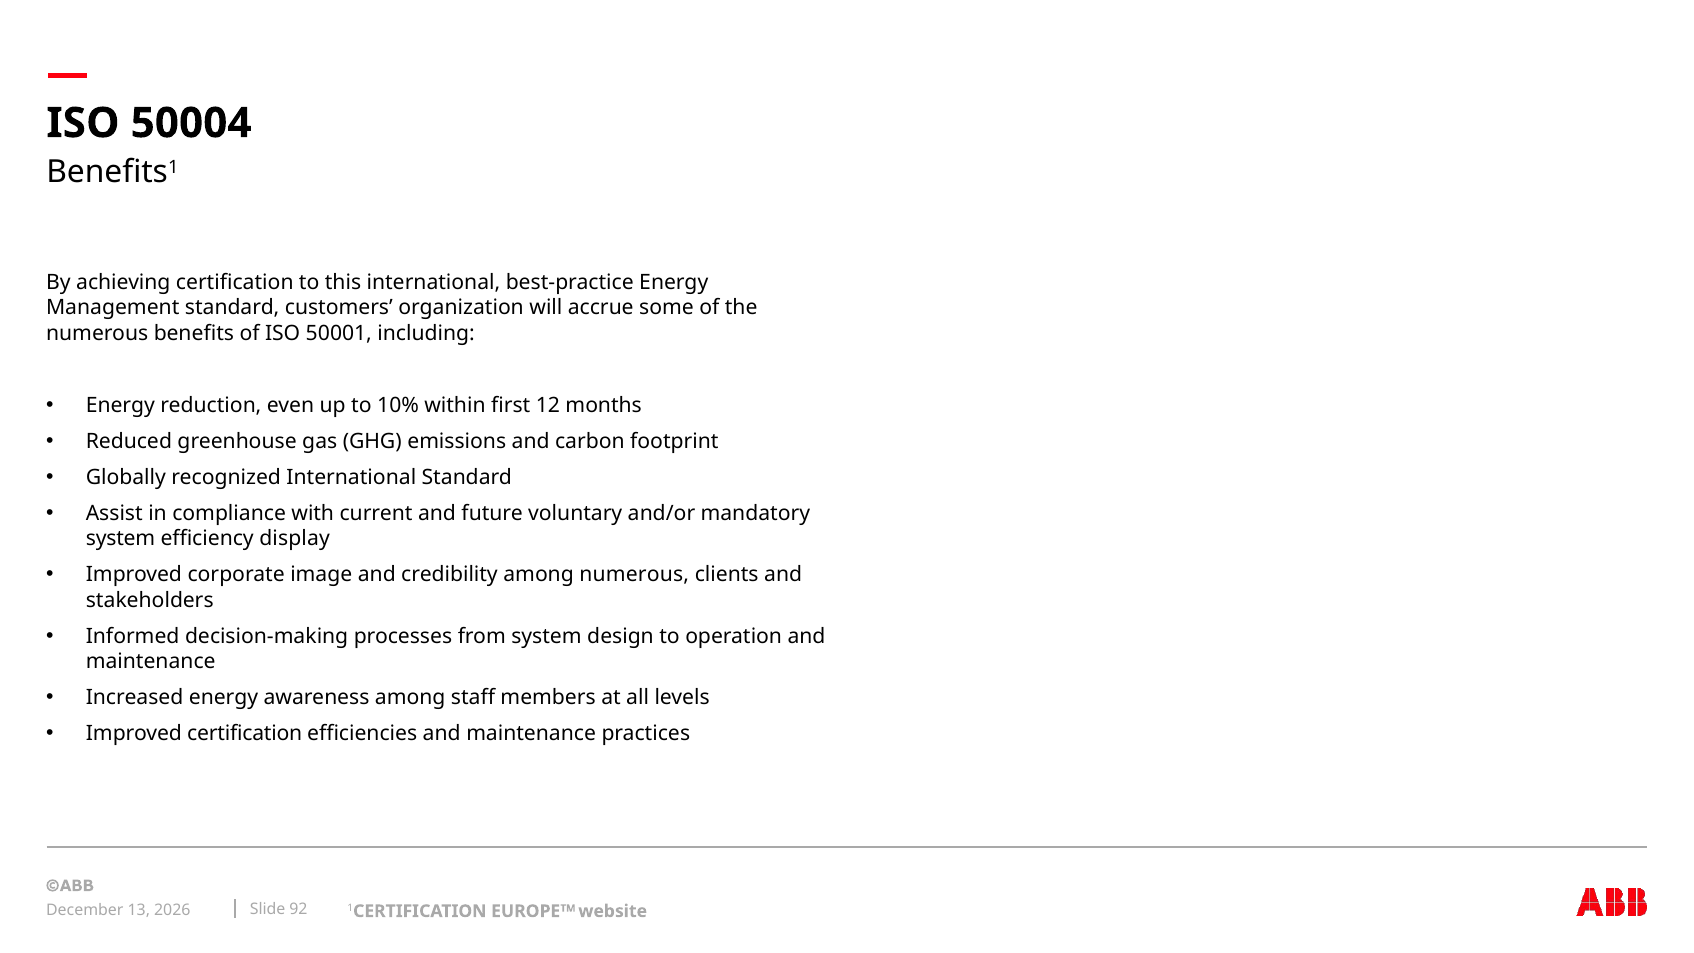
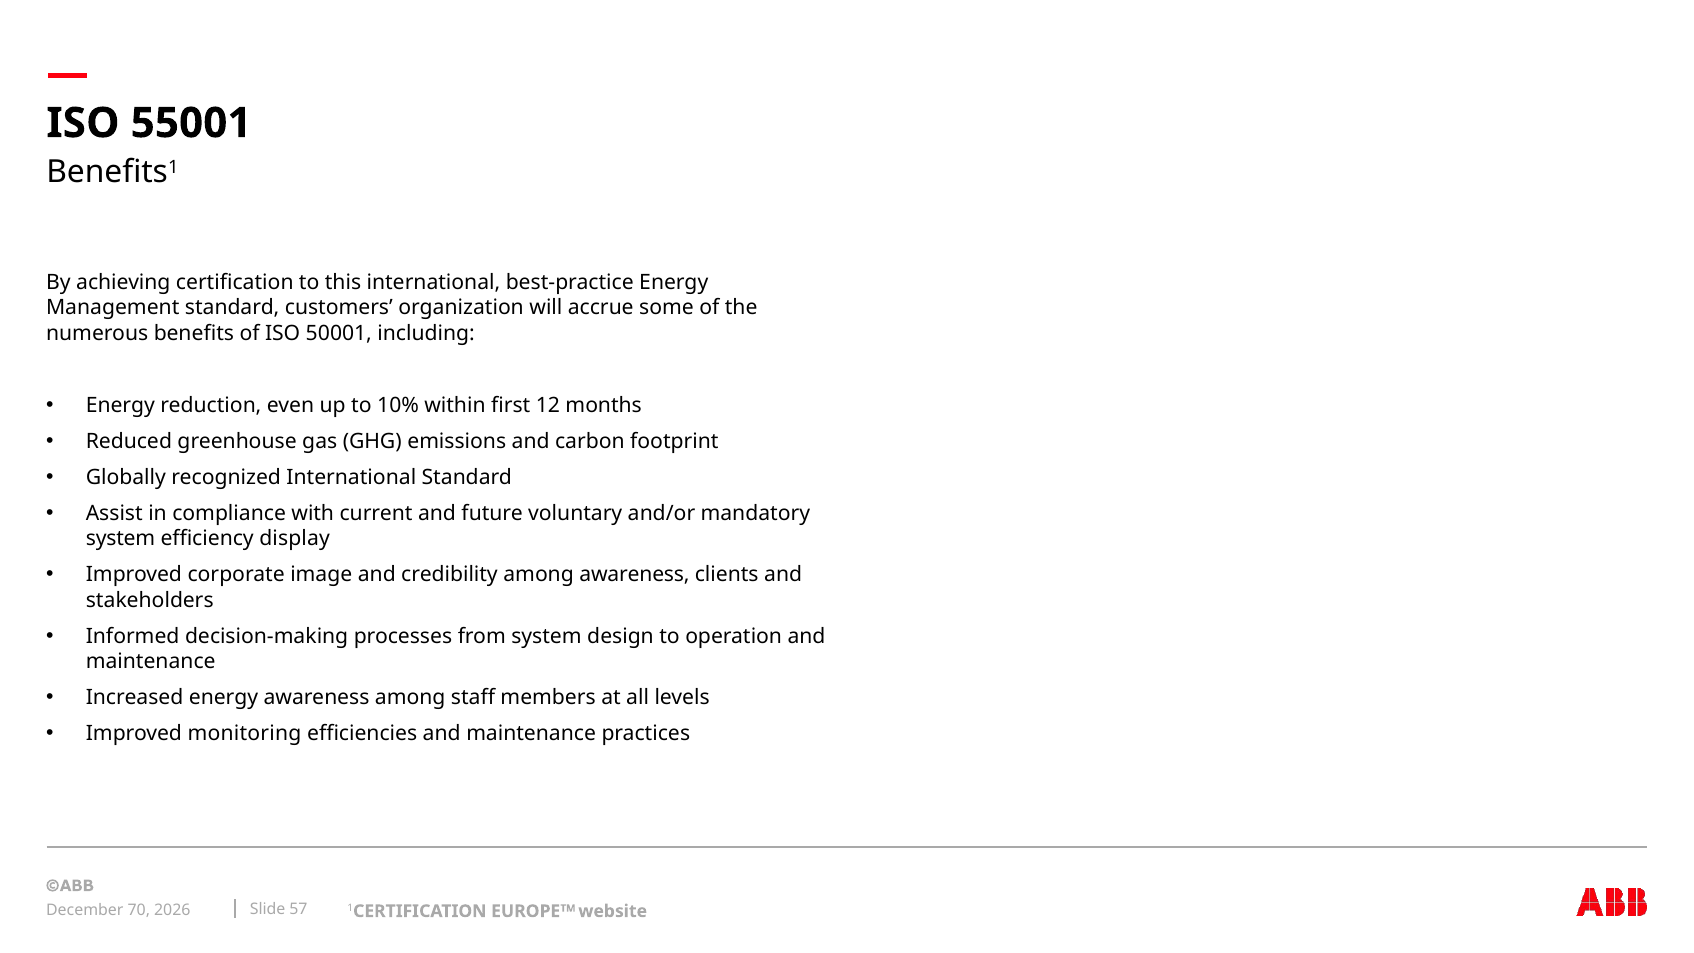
50004: 50004 -> 55001
among numerous: numerous -> awareness
Improved certification: certification -> monitoring
13: 13 -> 70
92: 92 -> 57
